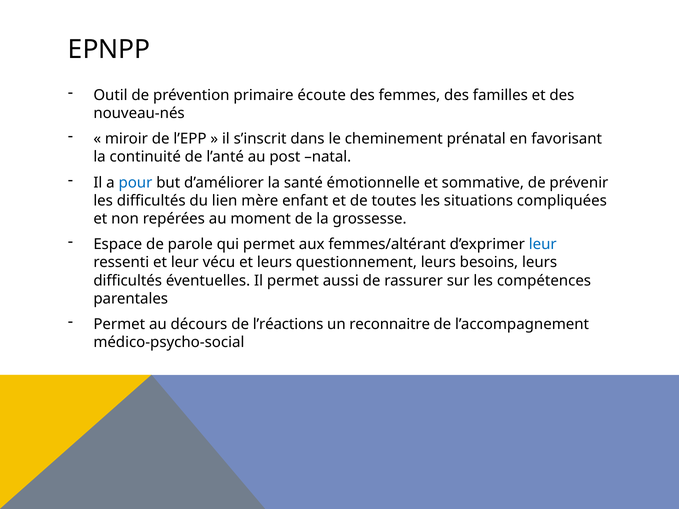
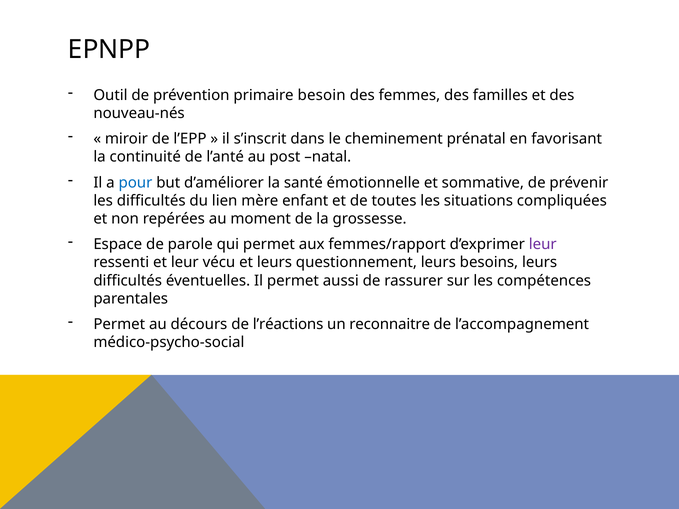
écoute: écoute -> besoin
femmes/altérant: femmes/altérant -> femmes/rapport
leur at (543, 245) colour: blue -> purple
